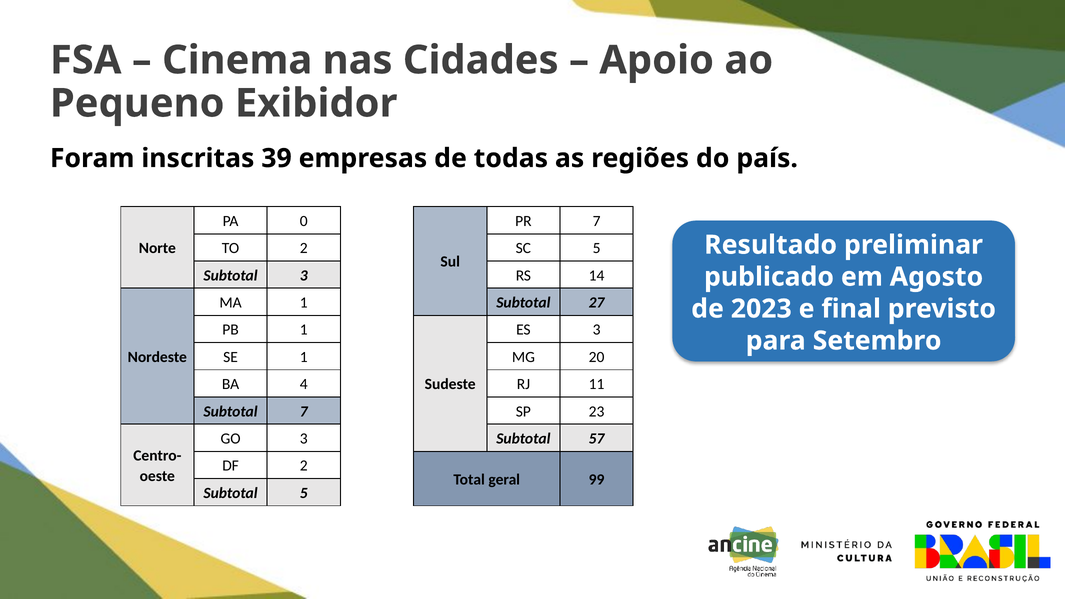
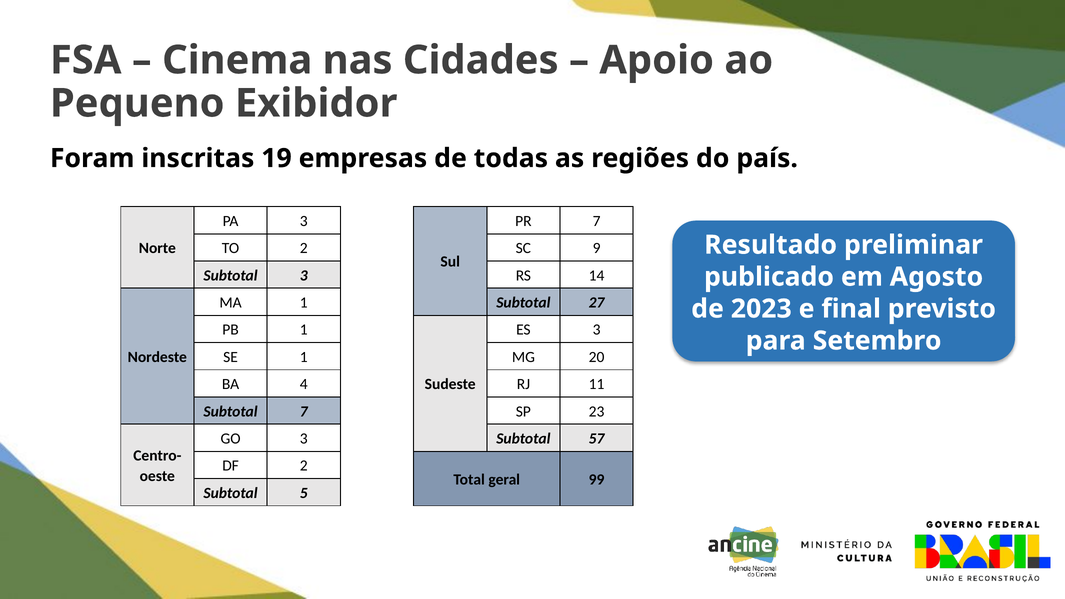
39: 39 -> 19
PA 0: 0 -> 3
SC 5: 5 -> 9
